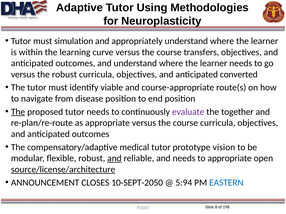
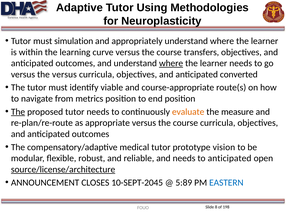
where at (171, 63) underline: none -> present
the robust: robust -> versus
disease: disease -> metrics
evaluate colour: purple -> orange
together: together -> measure
and at (114, 159) underline: present -> none
to appropriate: appropriate -> anticipated
10-SEPT-2050: 10-SEPT-2050 -> 10-SEPT-2045
5:94: 5:94 -> 5:89
